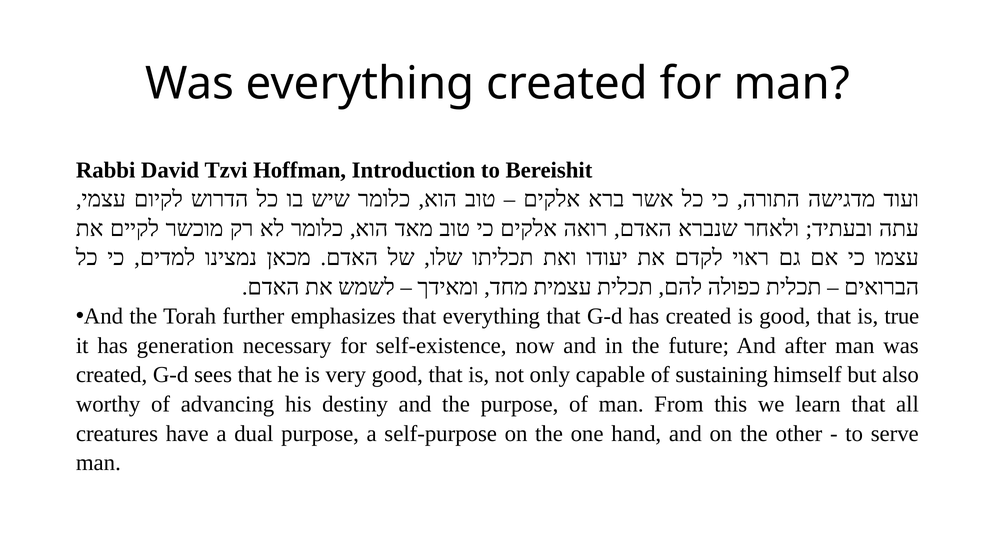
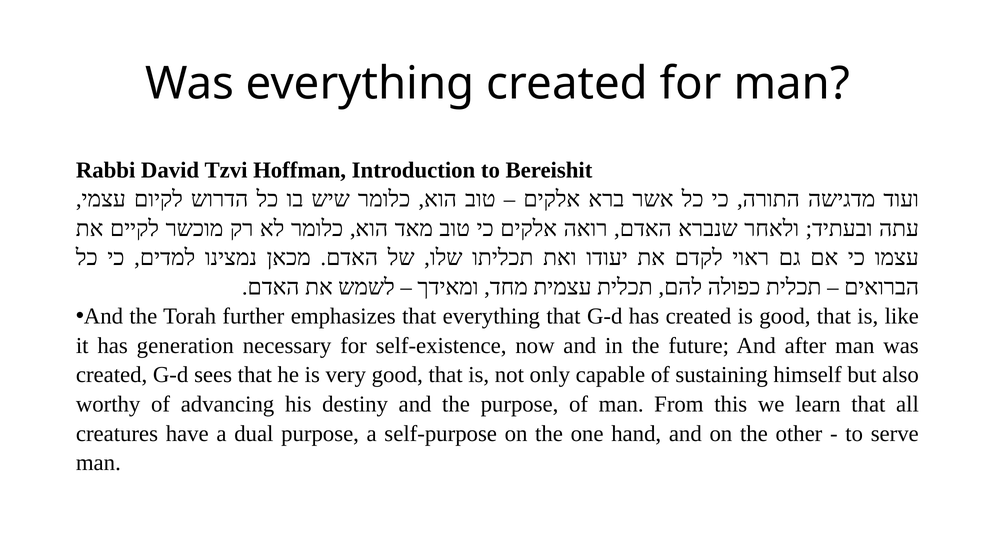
true: true -> like
